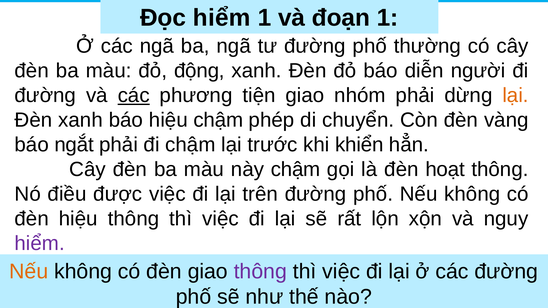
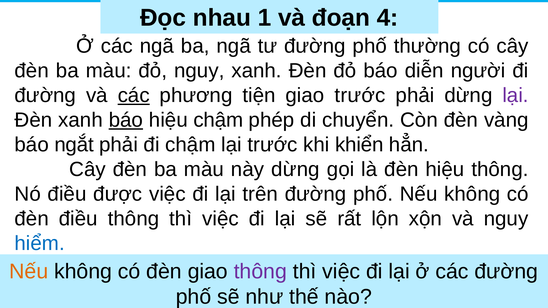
Đọc hiểm: hiểm -> nhau
đoạn 1: 1 -> 4
đỏ động: động -> nguy
giao nhóm: nhóm -> trước
lại at (516, 96) colour: orange -> purple
báo at (126, 120) underline: none -> present
này chậm: chậm -> dừng
đèn hoạt: hoạt -> hiệu
đèn hiệu: hiệu -> điều
hiểm at (40, 244) colour: purple -> blue
